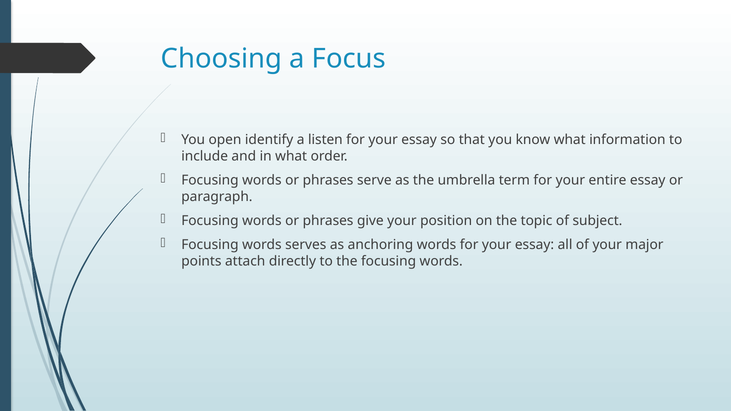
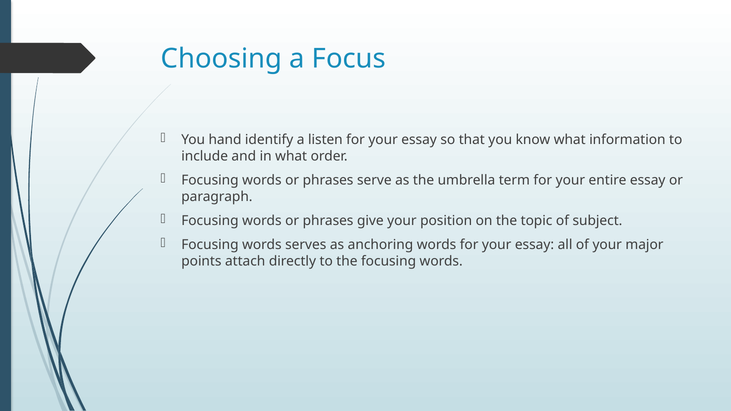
open: open -> hand
